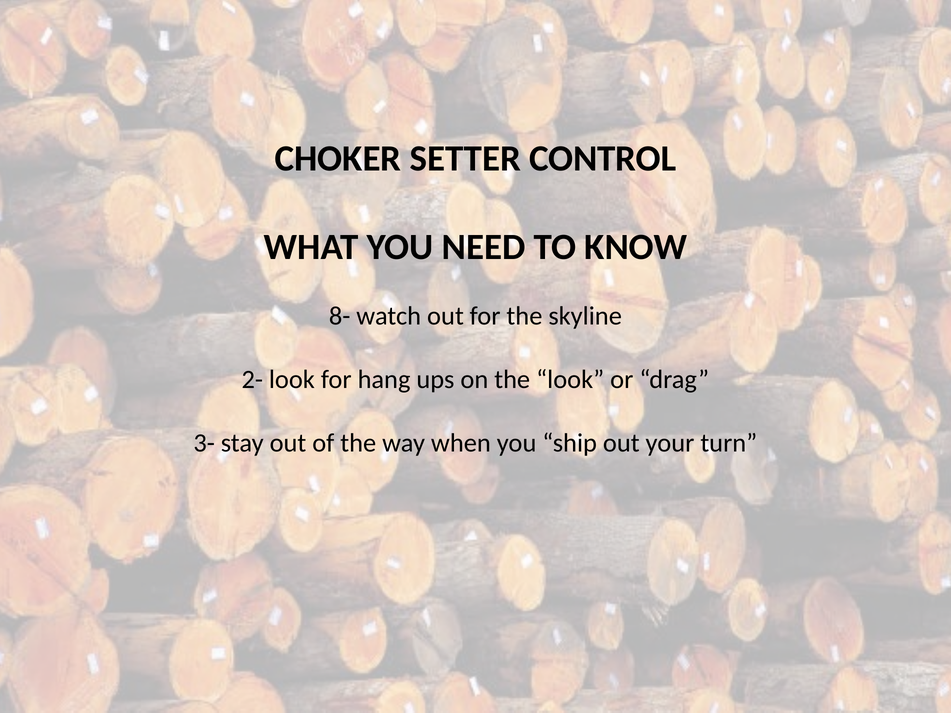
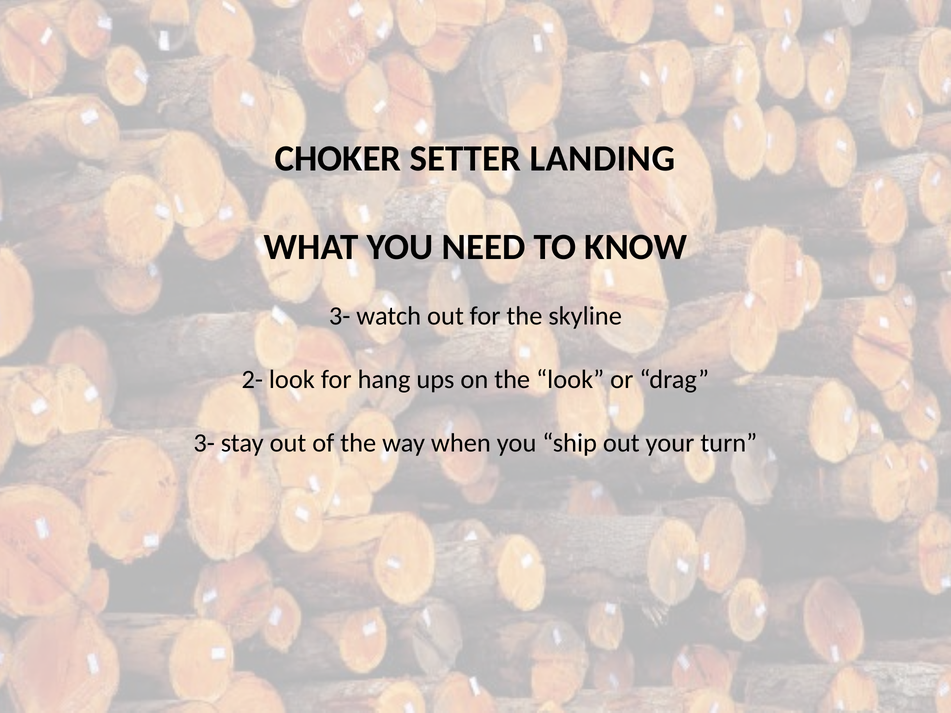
CONTROL: CONTROL -> LANDING
8- at (340, 316): 8- -> 3-
